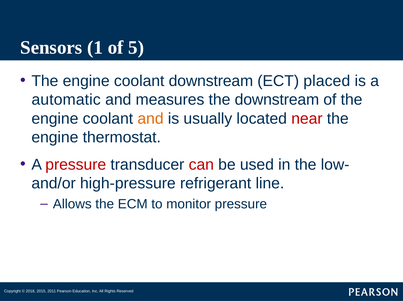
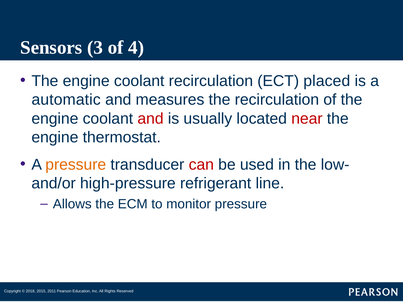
1: 1 -> 3
5: 5 -> 4
coolant downstream: downstream -> recirculation
the downstream: downstream -> recirculation
and at (151, 119) colour: orange -> red
pressure at (76, 165) colour: red -> orange
